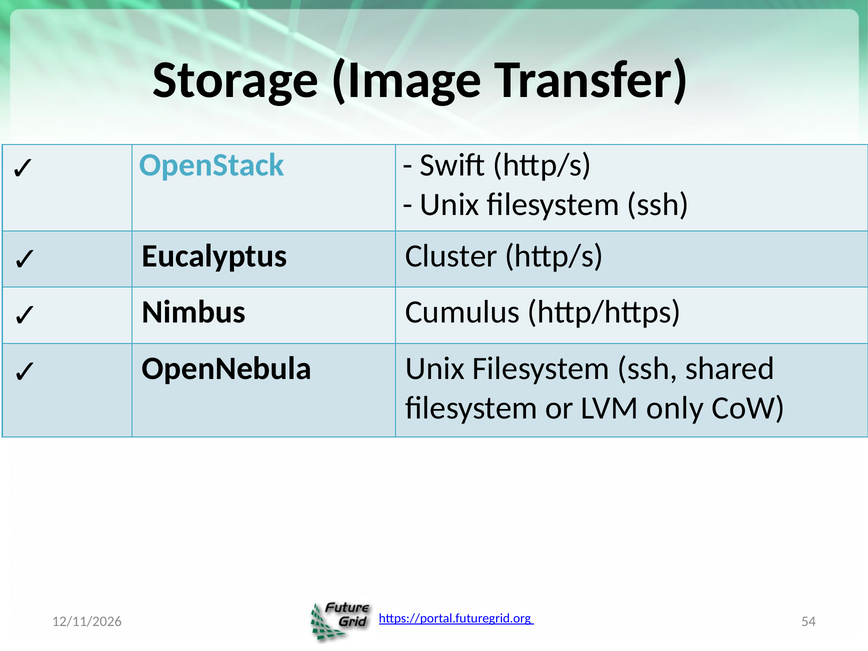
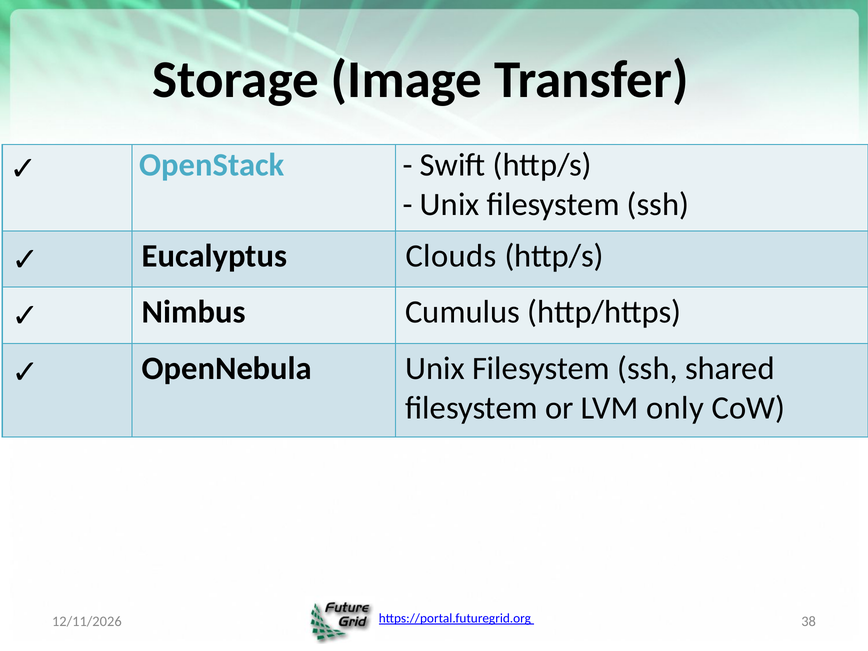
Cluster: Cluster -> Clouds
54: 54 -> 38
